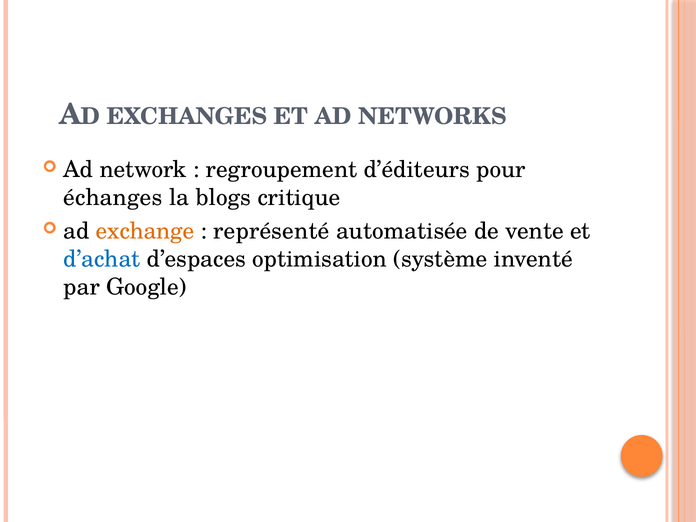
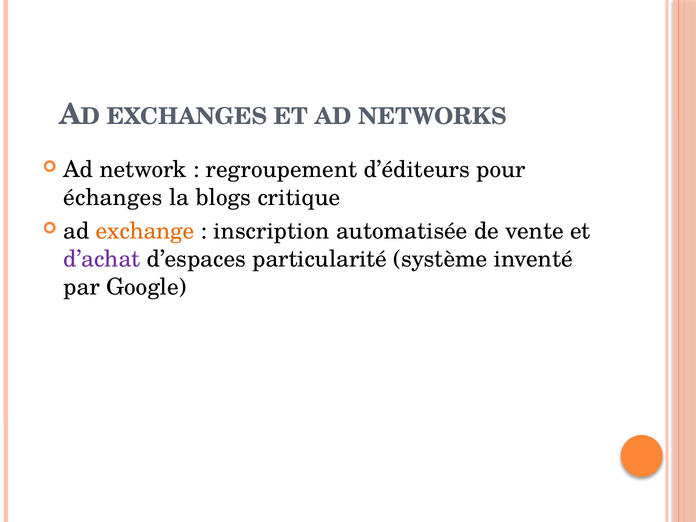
représenté: représenté -> inscription
d’achat colour: blue -> purple
optimisation: optimisation -> particularité
